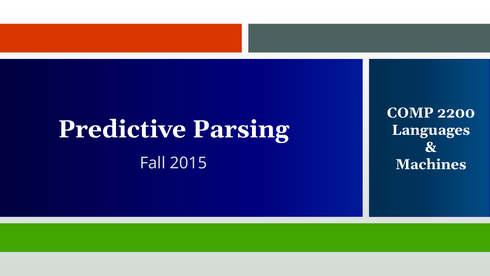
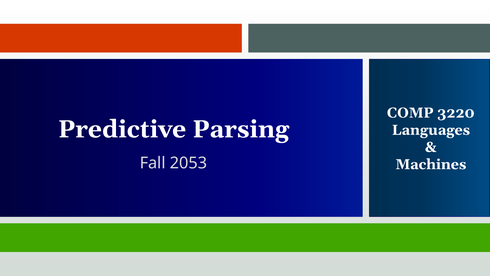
2200: 2200 -> 3220
2015: 2015 -> 2053
